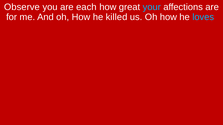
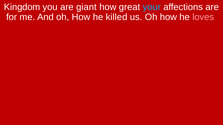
Observe: Observe -> Kingdom
each: each -> giant
loves colour: light blue -> pink
